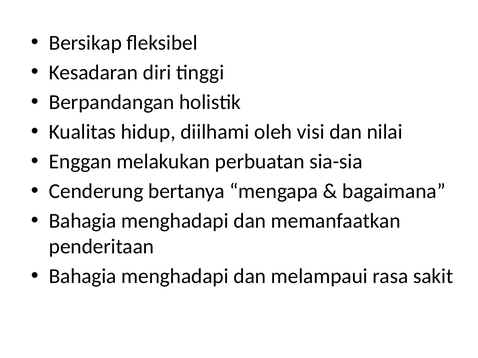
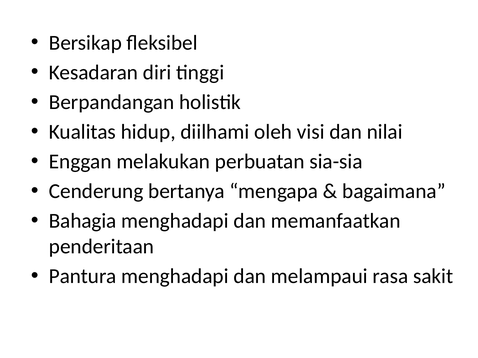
Bahagia at (83, 277): Bahagia -> Pantura
